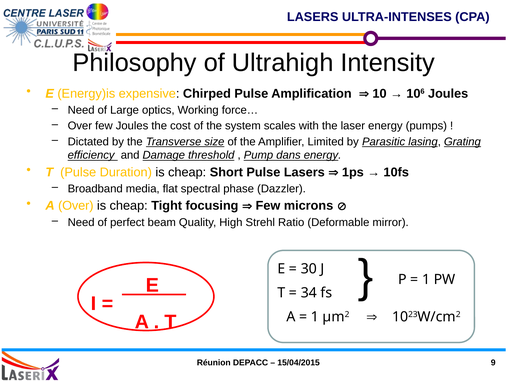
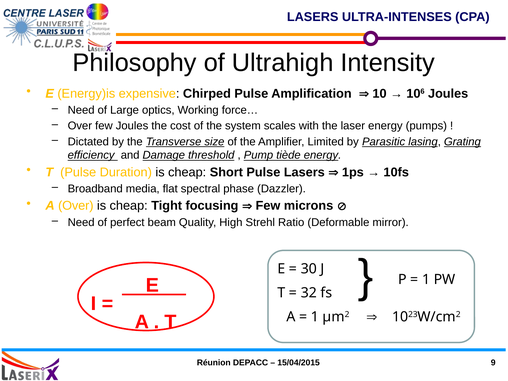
dans: dans -> tiède
34: 34 -> 32
